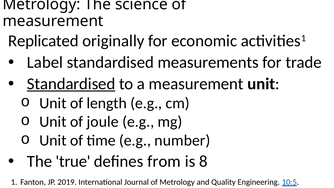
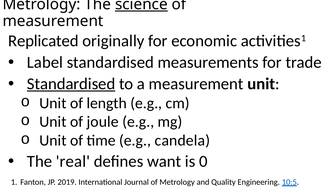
science underline: none -> present
number: number -> candela
true: true -> real
from: from -> want
8: 8 -> 0
